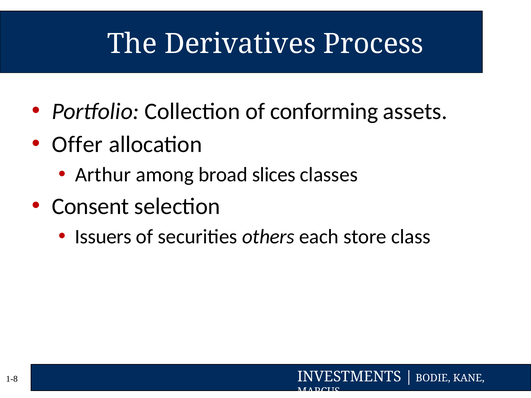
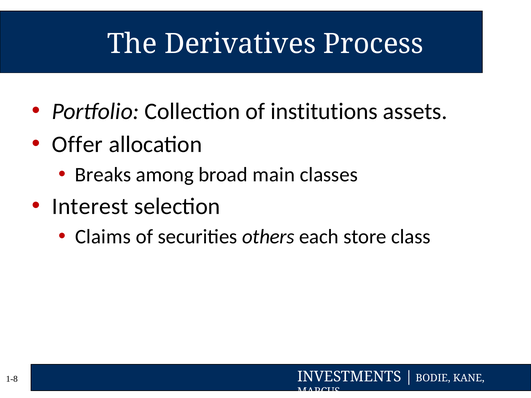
conforming: conforming -> institutions
Arthur: Arthur -> Breaks
slices: slices -> main
Consent: Consent -> Interest
Issuers: Issuers -> Claims
